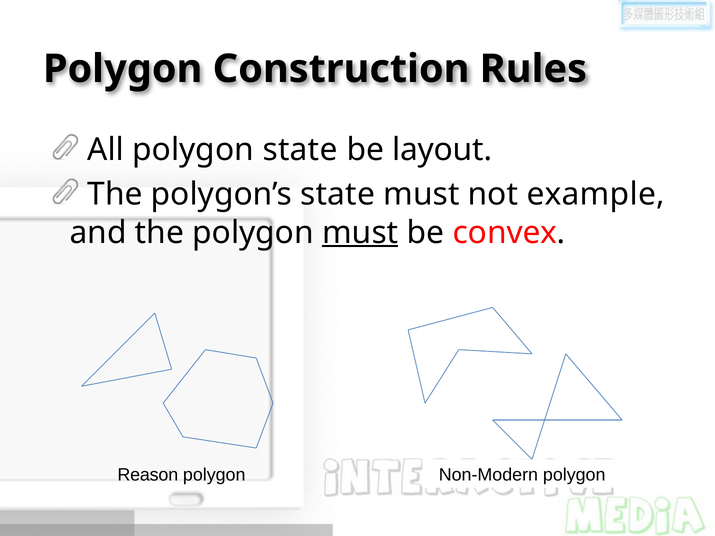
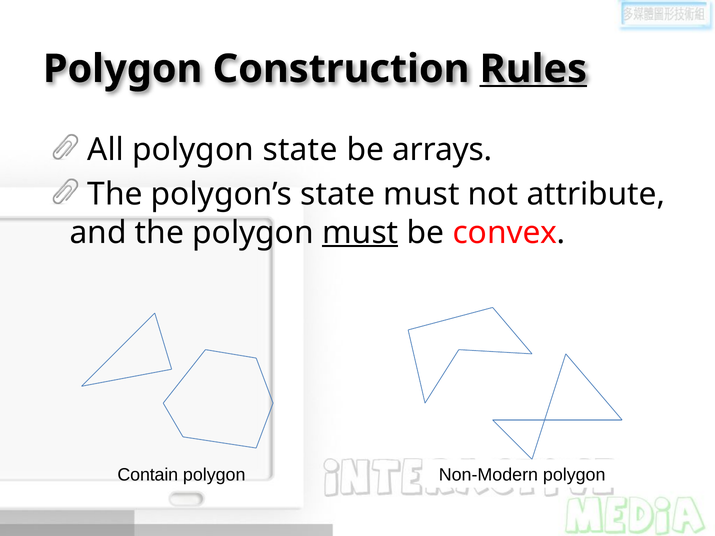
Rules underline: none -> present
layout: layout -> arrays
example: example -> attribute
Reason: Reason -> Contain
